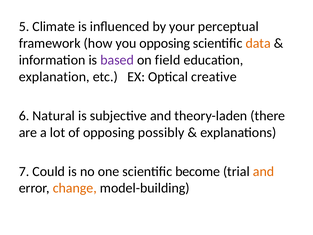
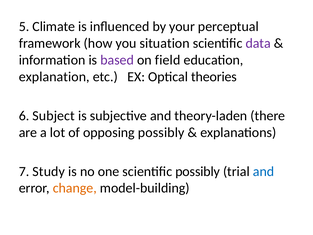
you opposing: opposing -> situation
data colour: orange -> purple
creative: creative -> theories
Natural: Natural -> Subject
Could: Could -> Study
scientific become: become -> possibly
and at (264, 171) colour: orange -> blue
